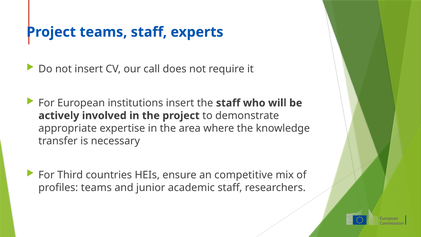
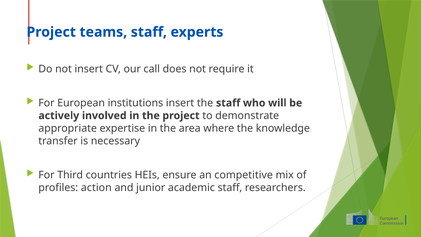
profiles teams: teams -> action
